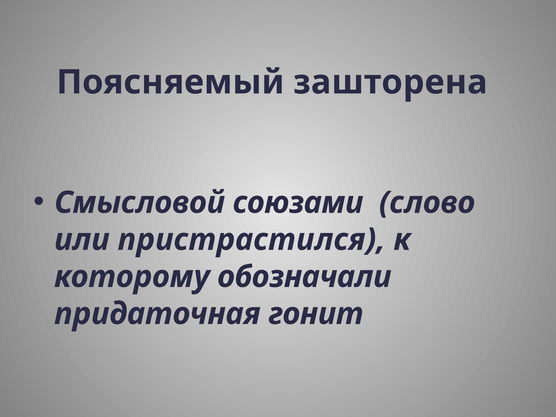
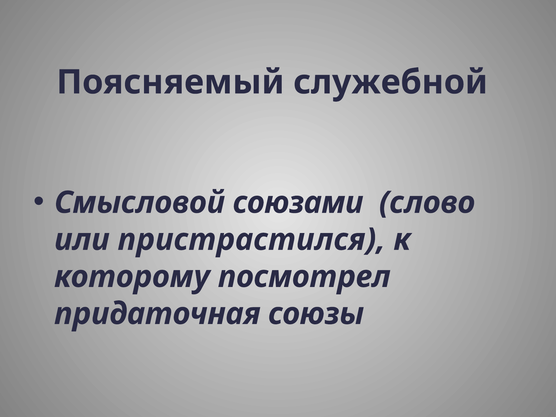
зашторена: зашторена -> служебной
обозначали: обозначали -> посмотрел
гонит: гонит -> союзы
